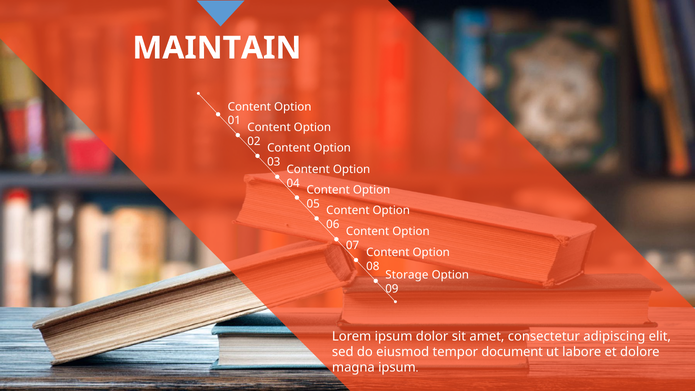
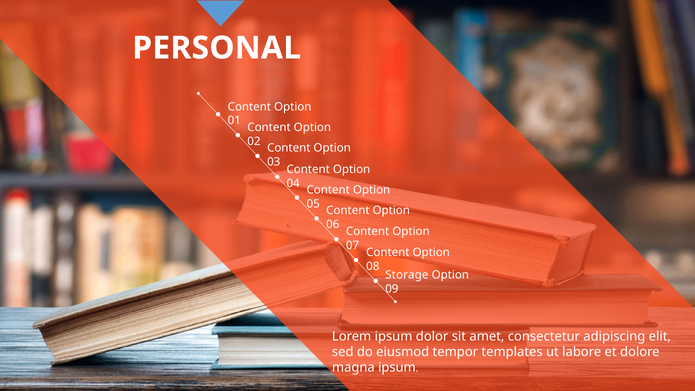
MAINTAIN: MAINTAIN -> PERSONAL
document: document -> templates
